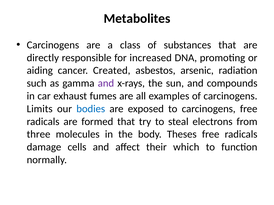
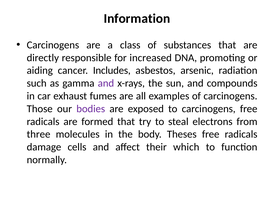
Metabolites: Metabolites -> Information
Created: Created -> Includes
Limits: Limits -> Those
bodies colour: blue -> purple
